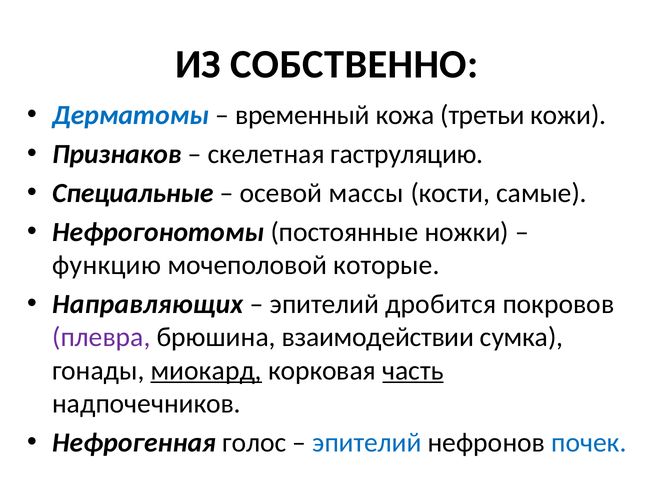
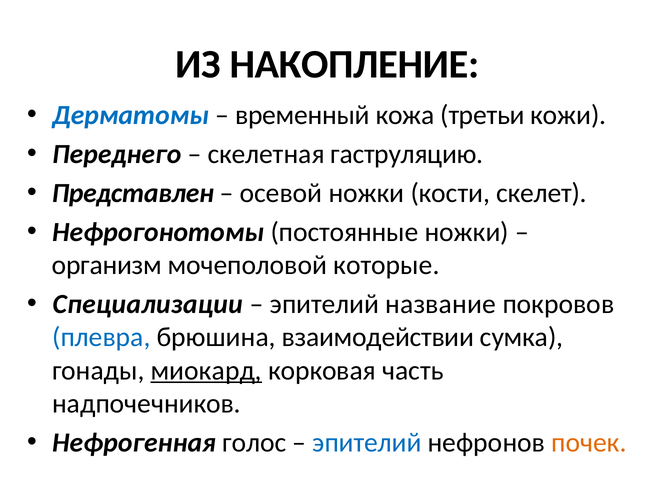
СОБСТВЕННО: СОБСТВЕННО -> НАКОПЛЕНИЕ
Признаков: Признаков -> Переднего
Специальные: Специальные -> Представлен
осевой массы: массы -> ножки
самые: самые -> скелет
функцию: функцию -> организм
Направляющих: Направляющих -> Специализации
дробится: дробится -> название
плевра colour: purple -> blue
часть underline: present -> none
почек colour: blue -> orange
